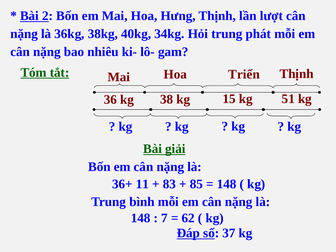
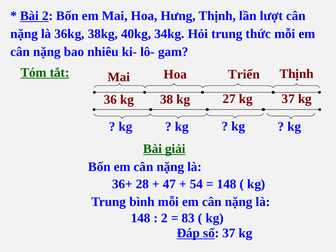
phát: phát -> thức
15: 15 -> 27
kg 51: 51 -> 37
11: 11 -> 28
83: 83 -> 47
85: 85 -> 54
7 at (165, 218): 7 -> 2
62: 62 -> 83
